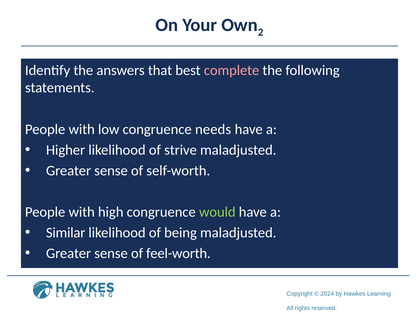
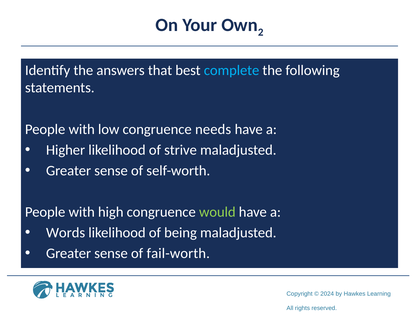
complete colour: pink -> light blue
Similar: Similar -> Words
feel-worth: feel-worth -> fail-worth
